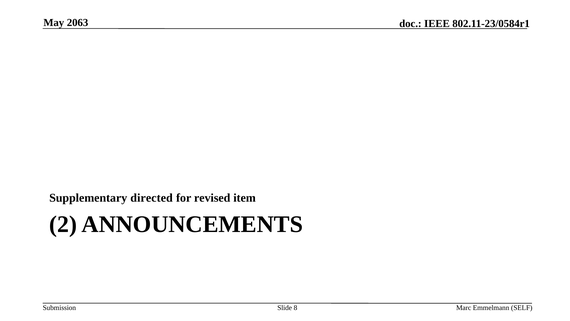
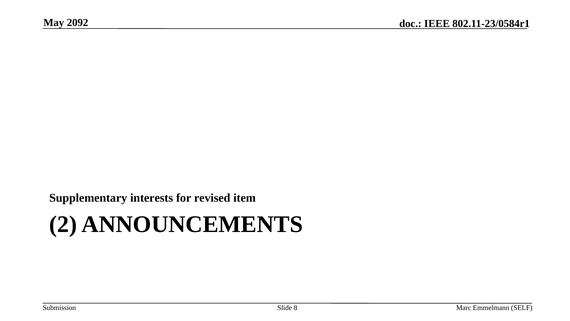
2063: 2063 -> 2092
directed: directed -> interests
